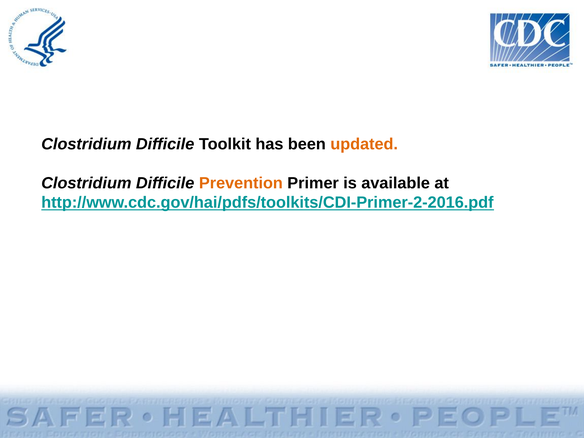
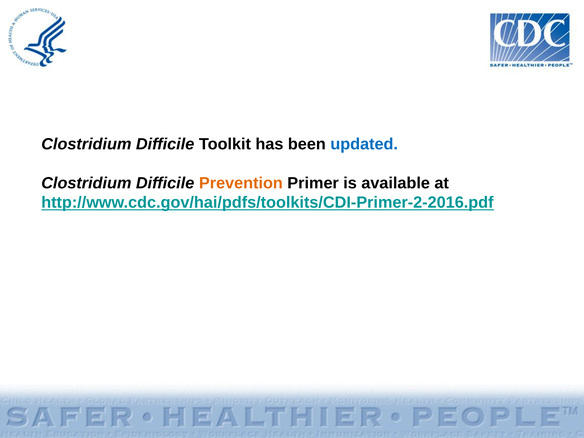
updated colour: orange -> blue
